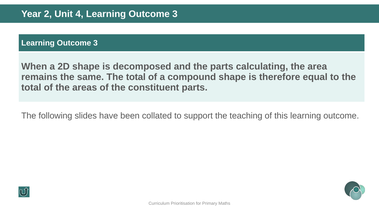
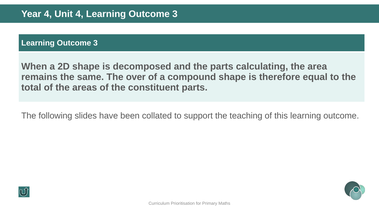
Year 2: 2 -> 4
same The total: total -> over
